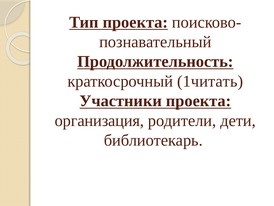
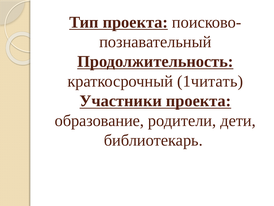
организация: организация -> образование
